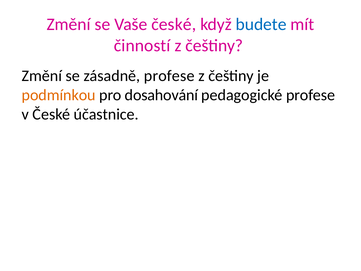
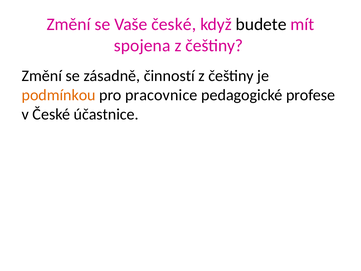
budete colour: blue -> black
činností: činností -> spojena
zásadně profese: profese -> činností
dosahování: dosahování -> pracovnice
